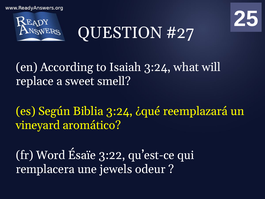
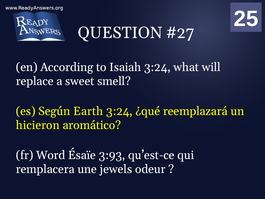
Biblia: Biblia -> Earth
vineyard: vineyard -> hicieron
3:22: 3:22 -> 3:93
